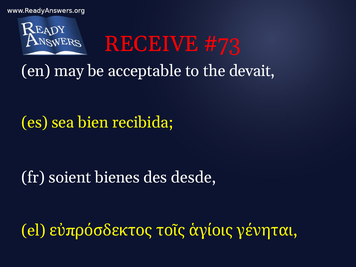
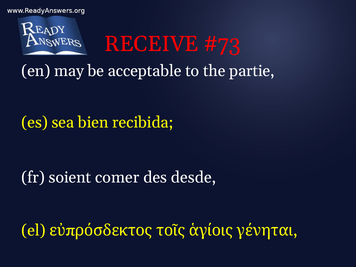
devait: devait -> partie
bienes: bienes -> comer
